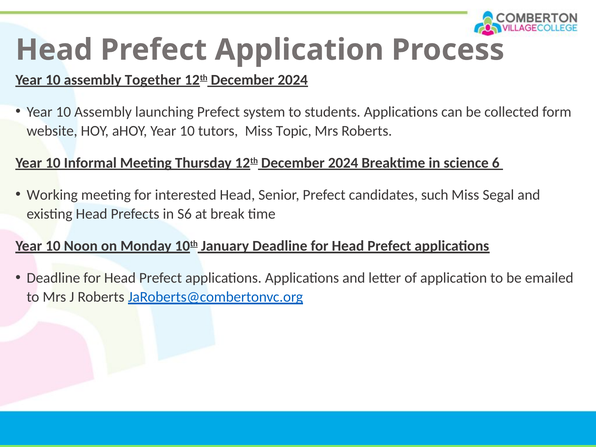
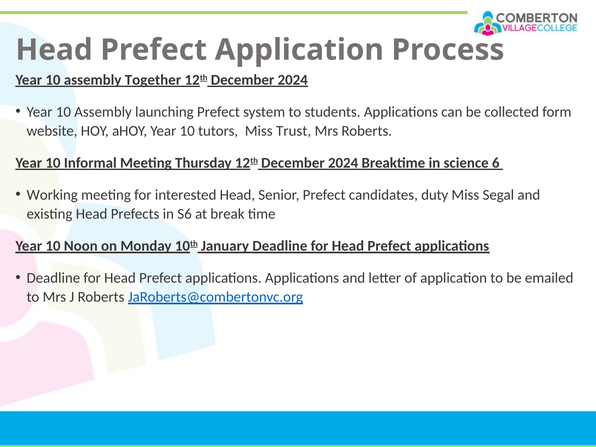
Topic: Topic -> Trust
such: such -> duty
